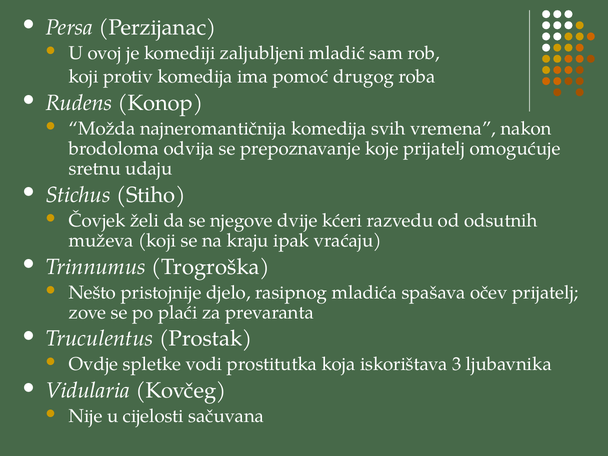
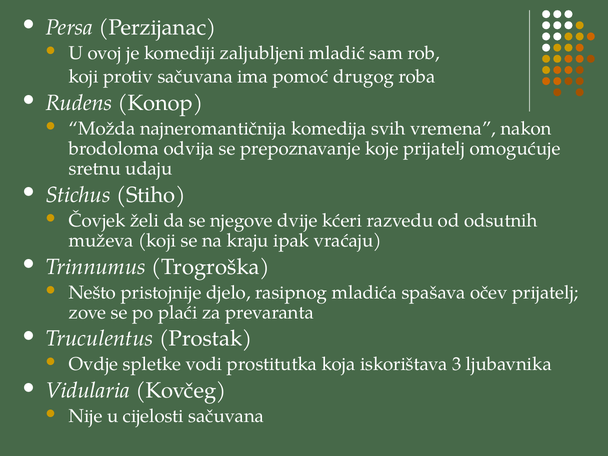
protiv komedija: komedija -> sačuvana
